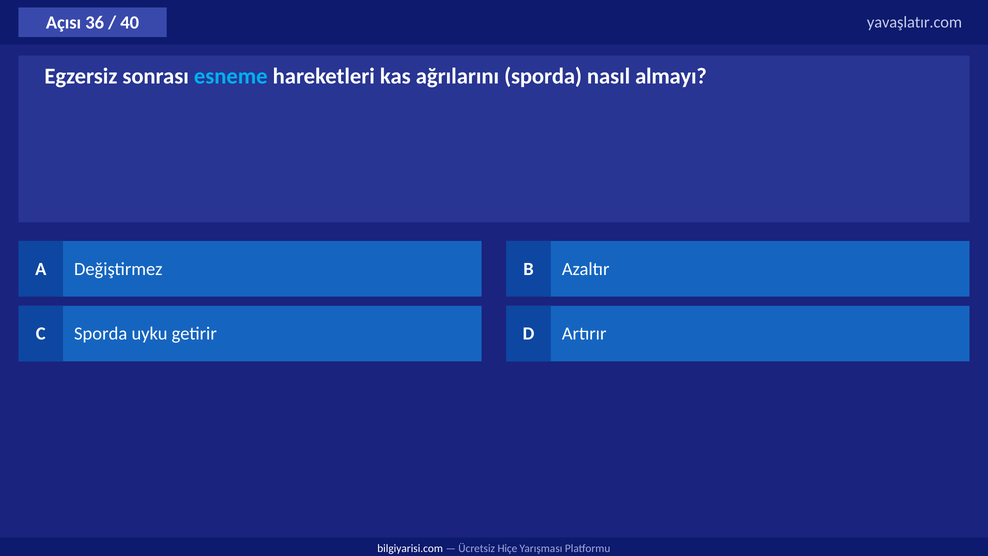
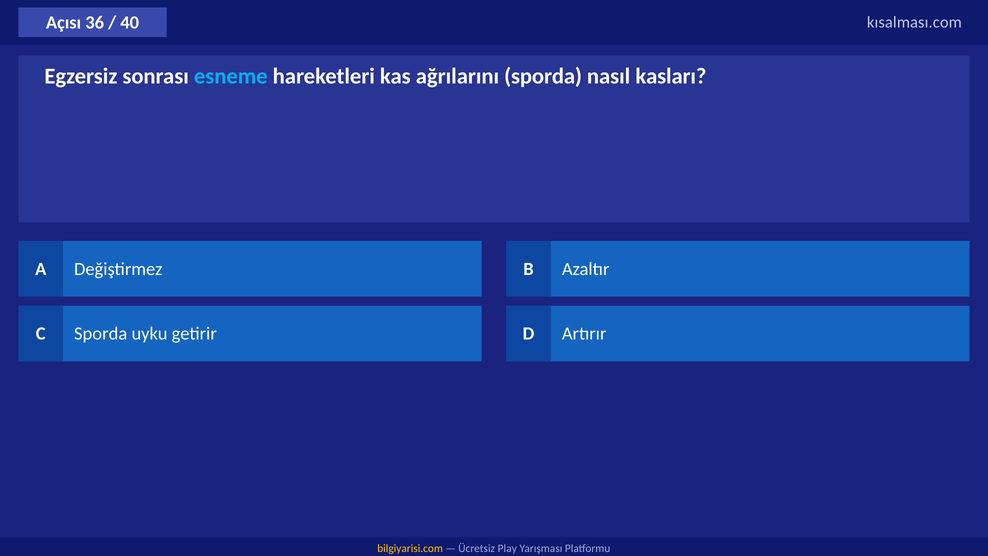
yavaşlatır.com: yavaşlatır.com -> kısalması.com
almayı: almayı -> kasları
bilgiyarisi.com colour: white -> yellow
Hiçe: Hiçe -> Play
